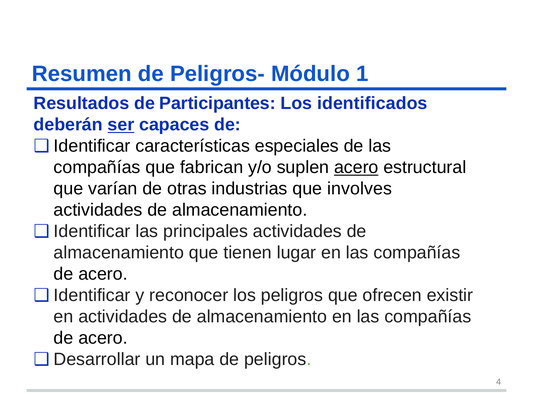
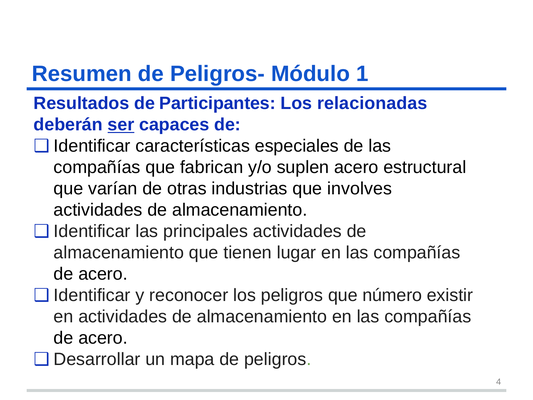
identificados: identificados -> relacionadas
acero at (356, 167) underline: present -> none
ofrecen: ofrecen -> número
